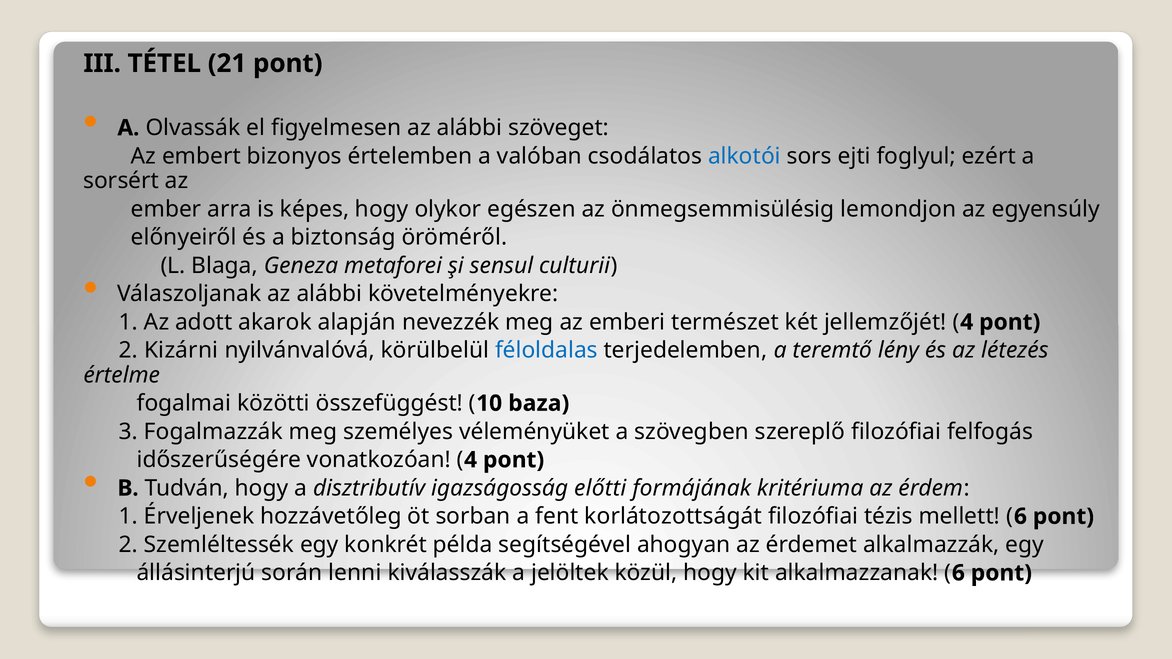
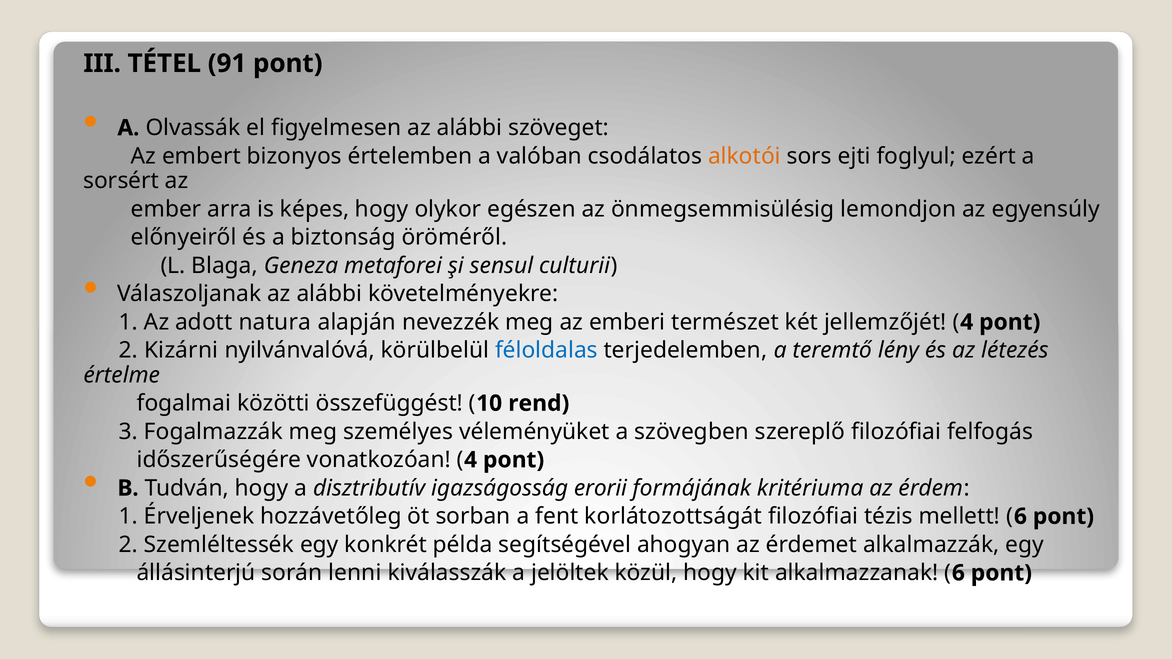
21: 21 -> 91
alkotói colour: blue -> orange
akarok: akarok -> natura
baza: baza -> rend
előtti: előtti -> erorii
